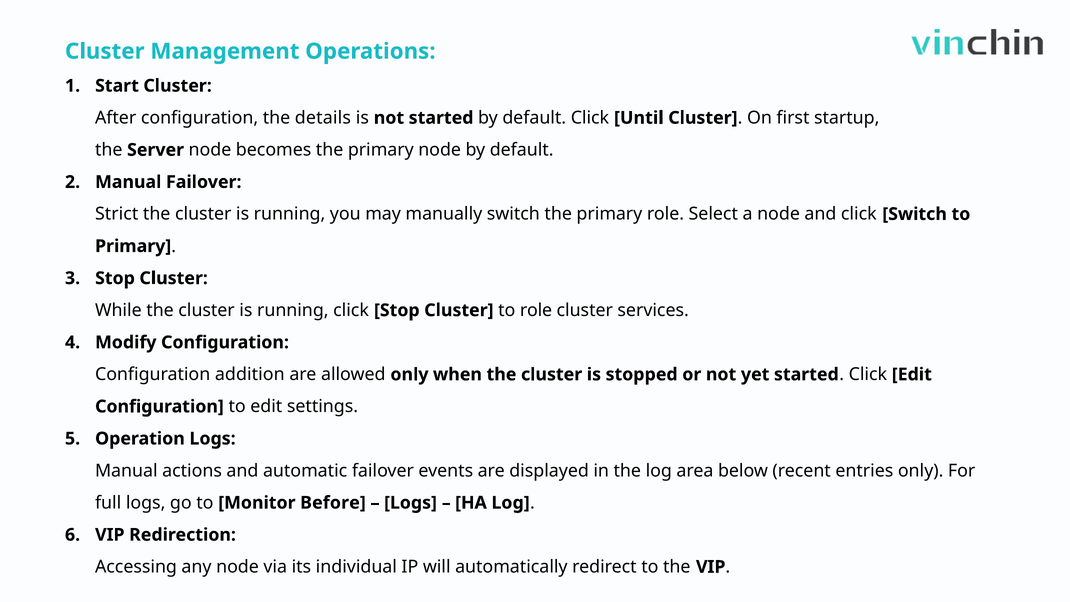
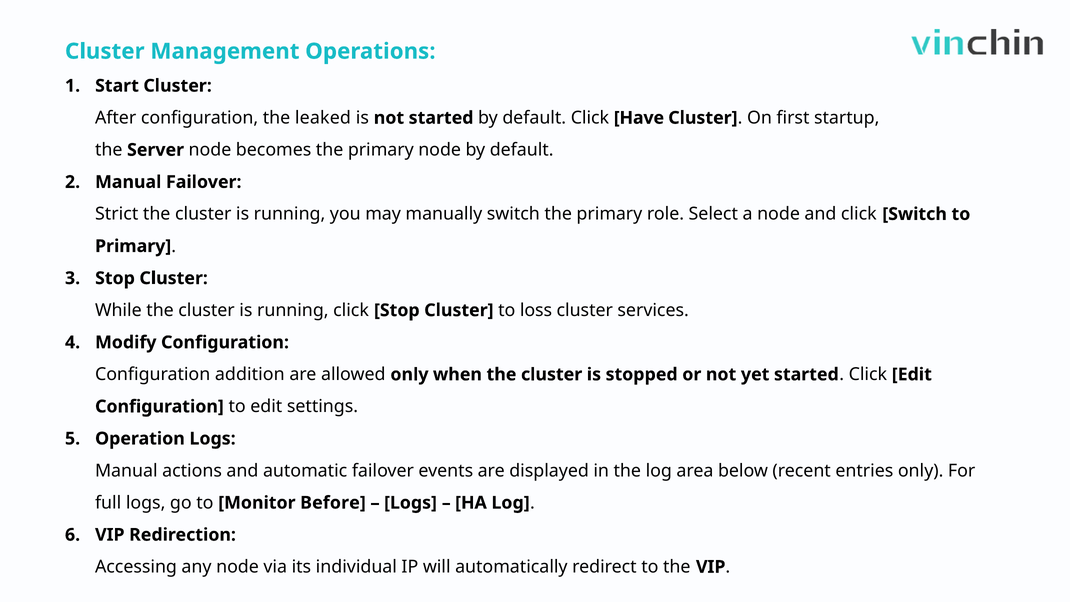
details: details -> leaked
Until: Until -> Have
to role: role -> loss
